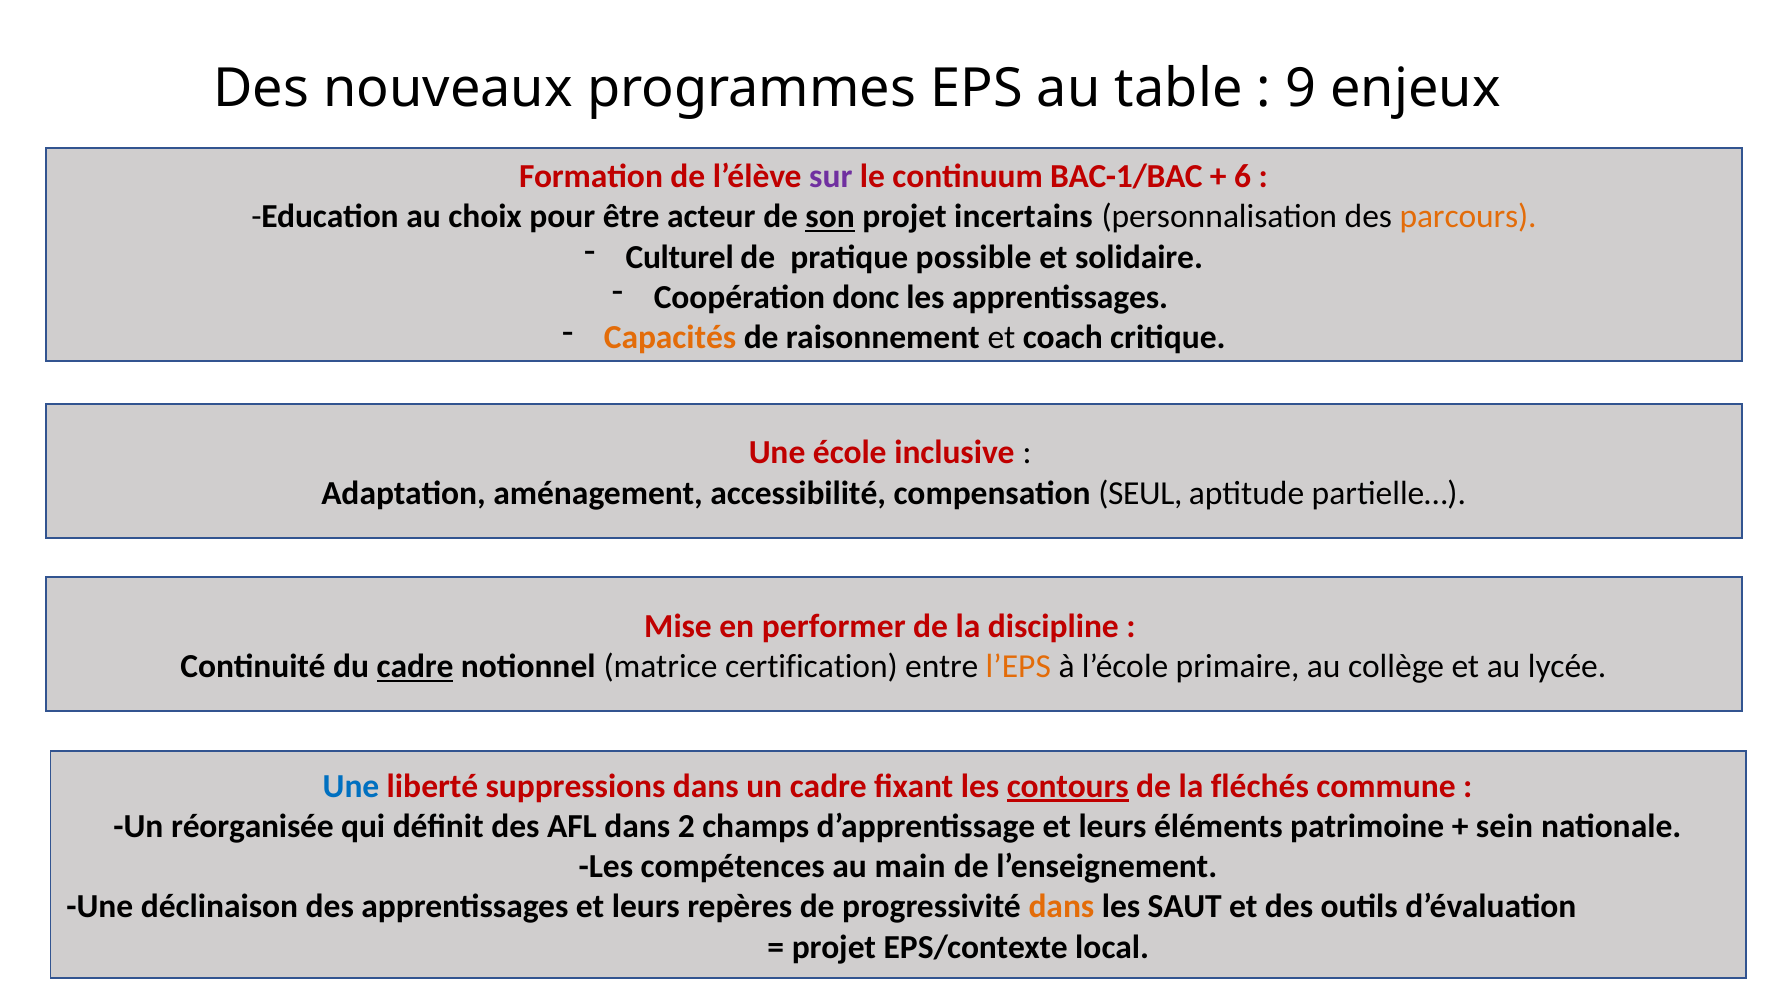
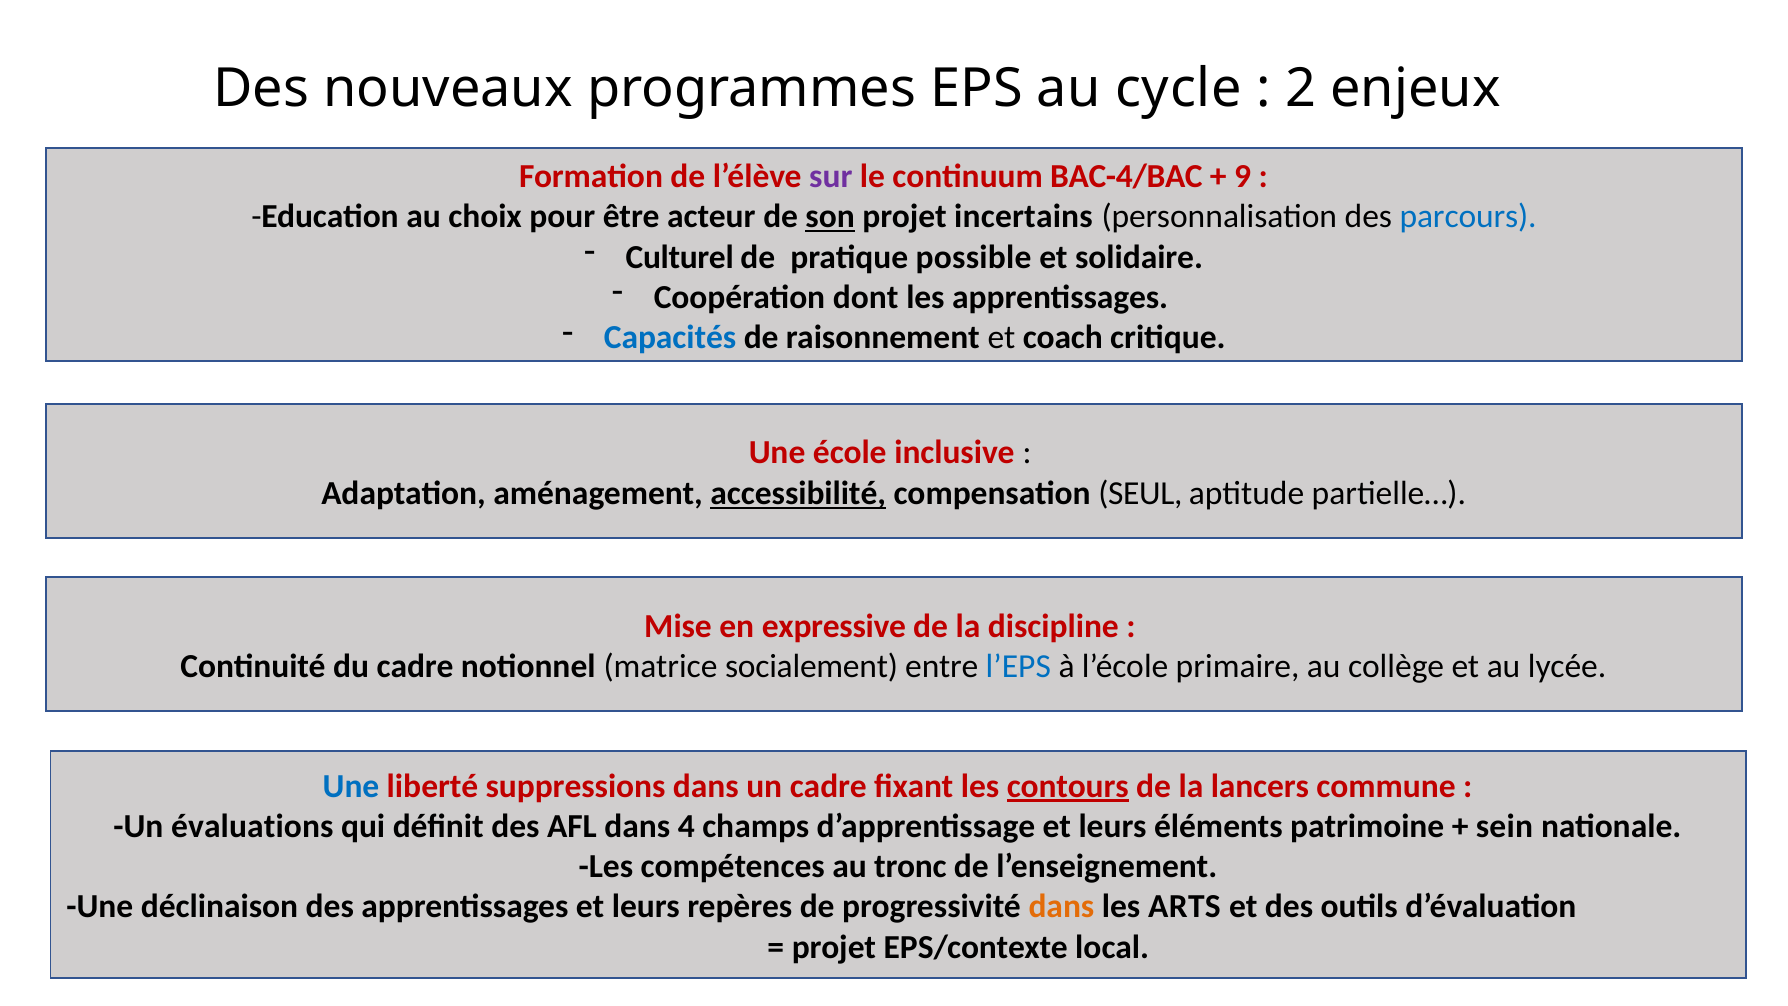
table: table -> cycle
9: 9 -> 2
BAC-1/BAC: BAC-1/BAC -> BAC-4/BAC
6: 6 -> 9
parcours colour: orange -> blue
donc: donc -> dont
Capacités colour: orange -> blue
accessibilité underline: none -> present
performer: performer -> expressive
cadre at (415, 667) underline: present -> none
certification: certification -> socialement
l’EPS colour: orange -> blue
fléchés: fléchés -> lancers
réorganisée: réorganisée -> évaluations
2: 2 -> 4
main: main -> tronc
SAUT: SAUT -> ARTS
